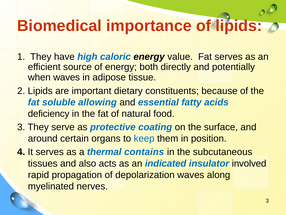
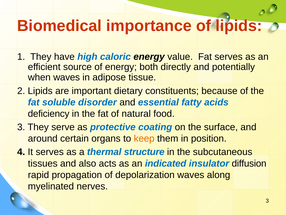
allowing: allowing -> disorder
keep colour: blue -> orange
contains: contains -> structure
involved: involved -> diffusion
